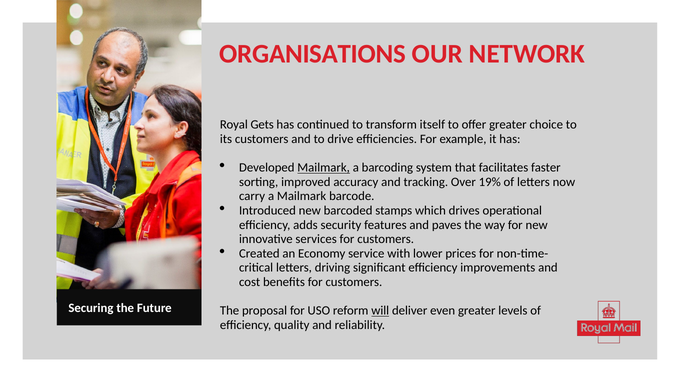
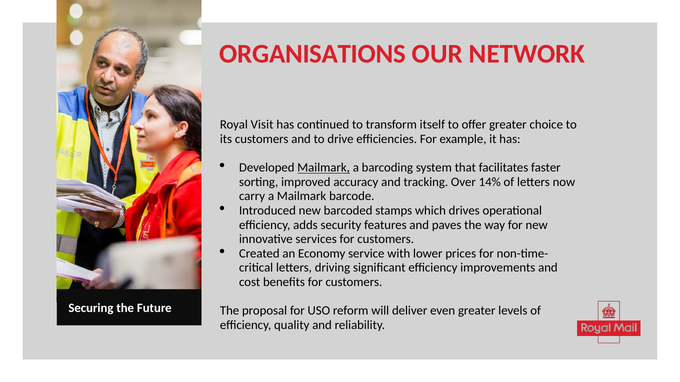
Gets: Gets -> Visit
19%: 19% -> 14%
will underline: present -> none
